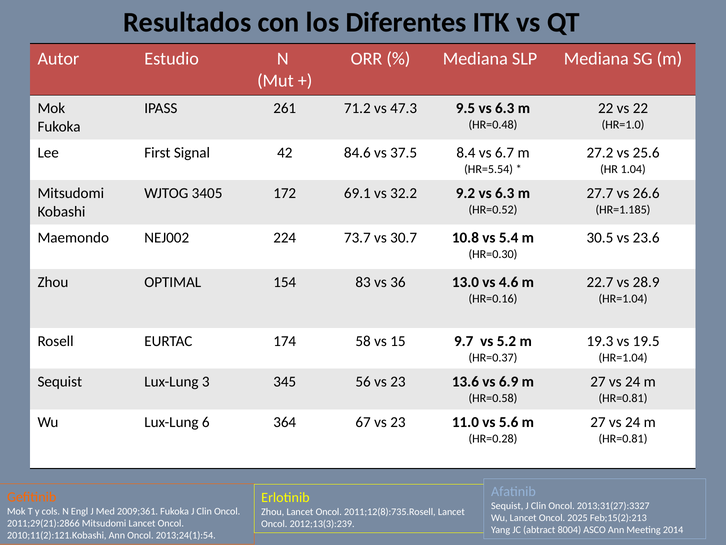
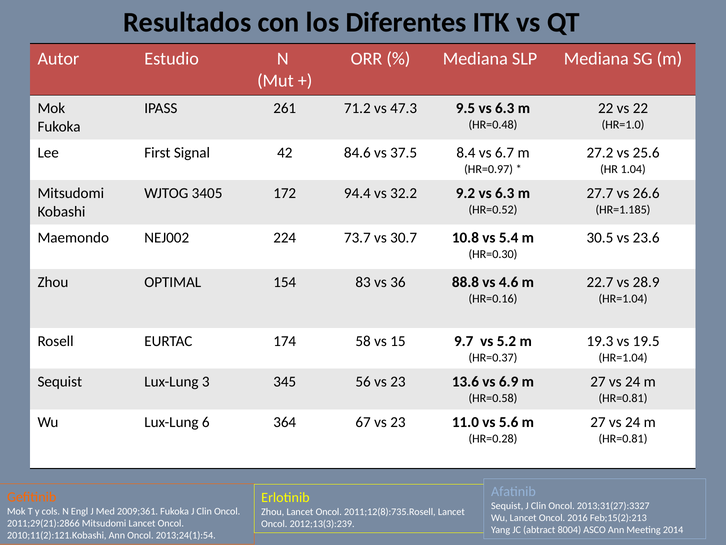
HR=5.54: HR=5.54 -> HR=0.97
69.1: 69.1 -> 94.4
13.0: 13.0 -> 88.8
2025: 2025 -> 2016
